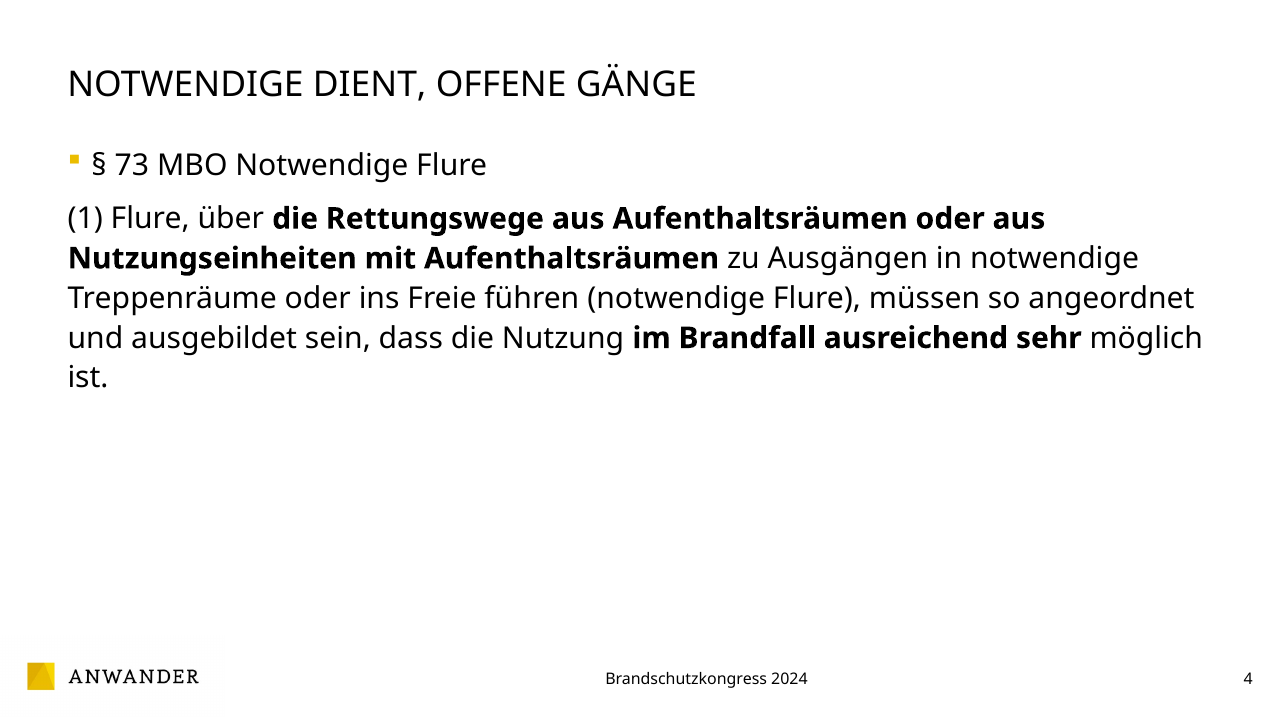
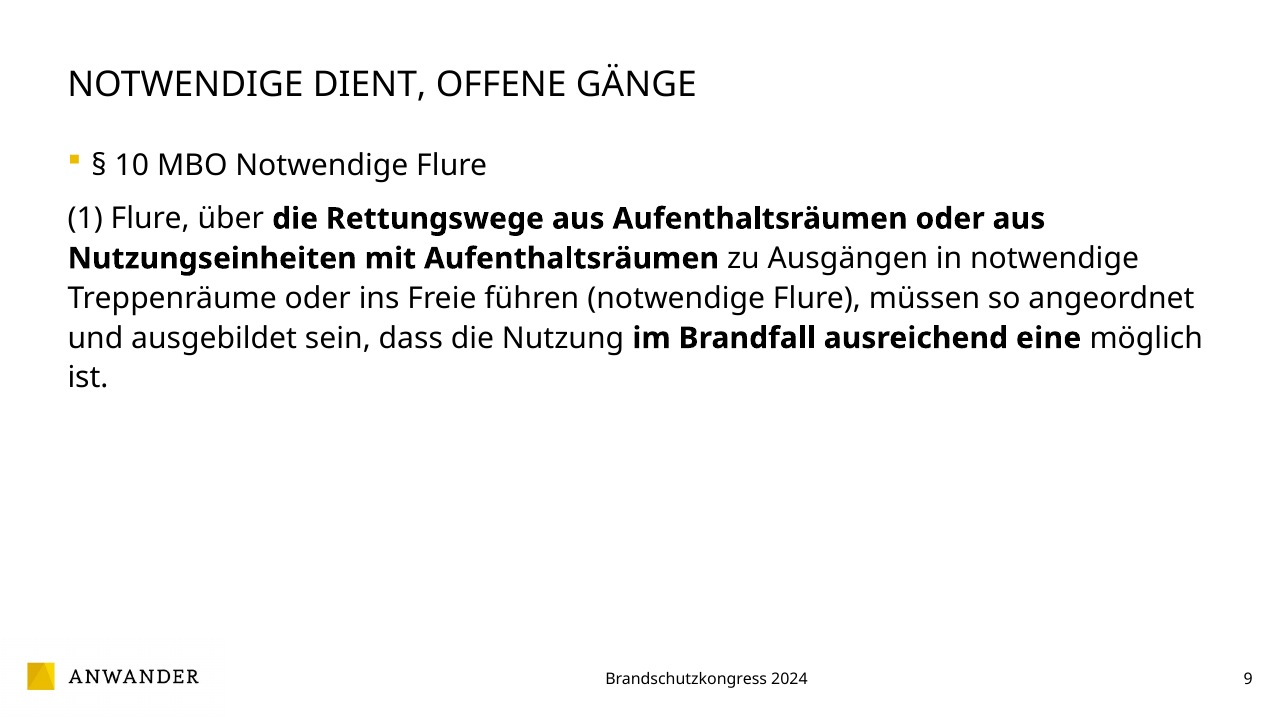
73: 73 -> 10
sehr: sehr -> eine
4: 4 -> 9
